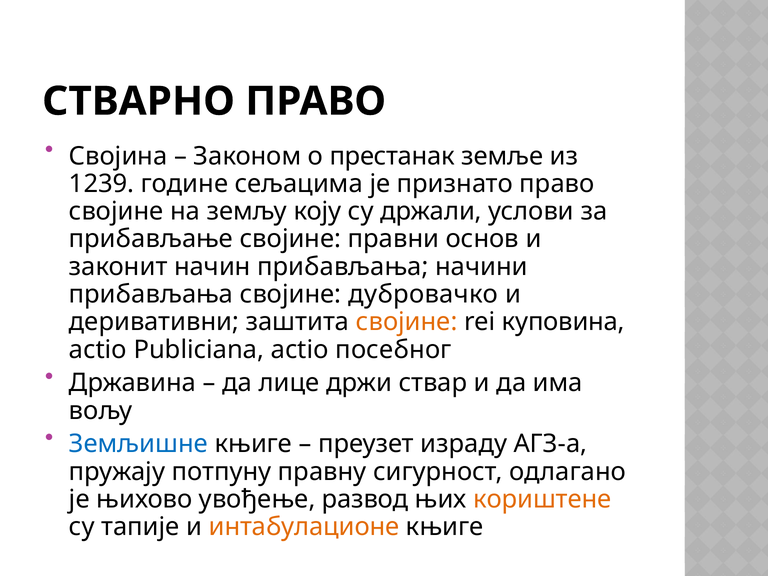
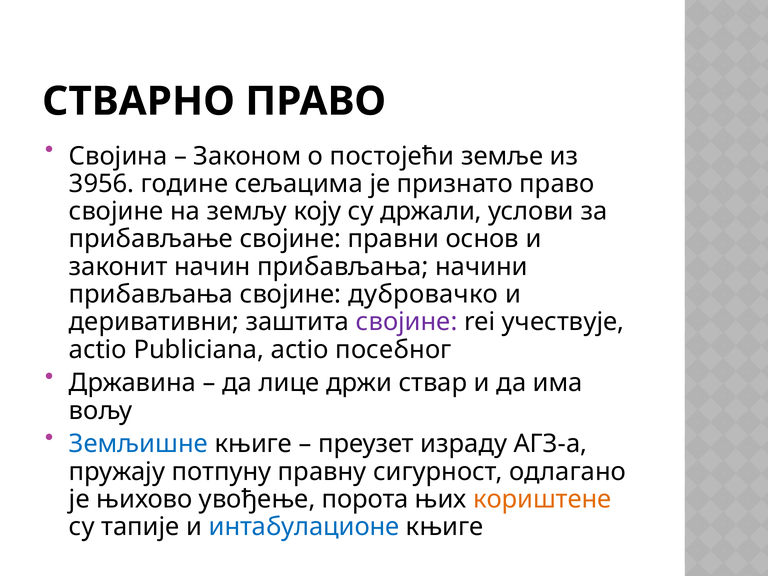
престанак: престанак -> постојећи
1239: 1239 -> 3956
својине at (407, 322) colour: orange -> purple
куповина: куповина -> учествује
развод: развод -> порота
интабулационе colour: orange -> blue
